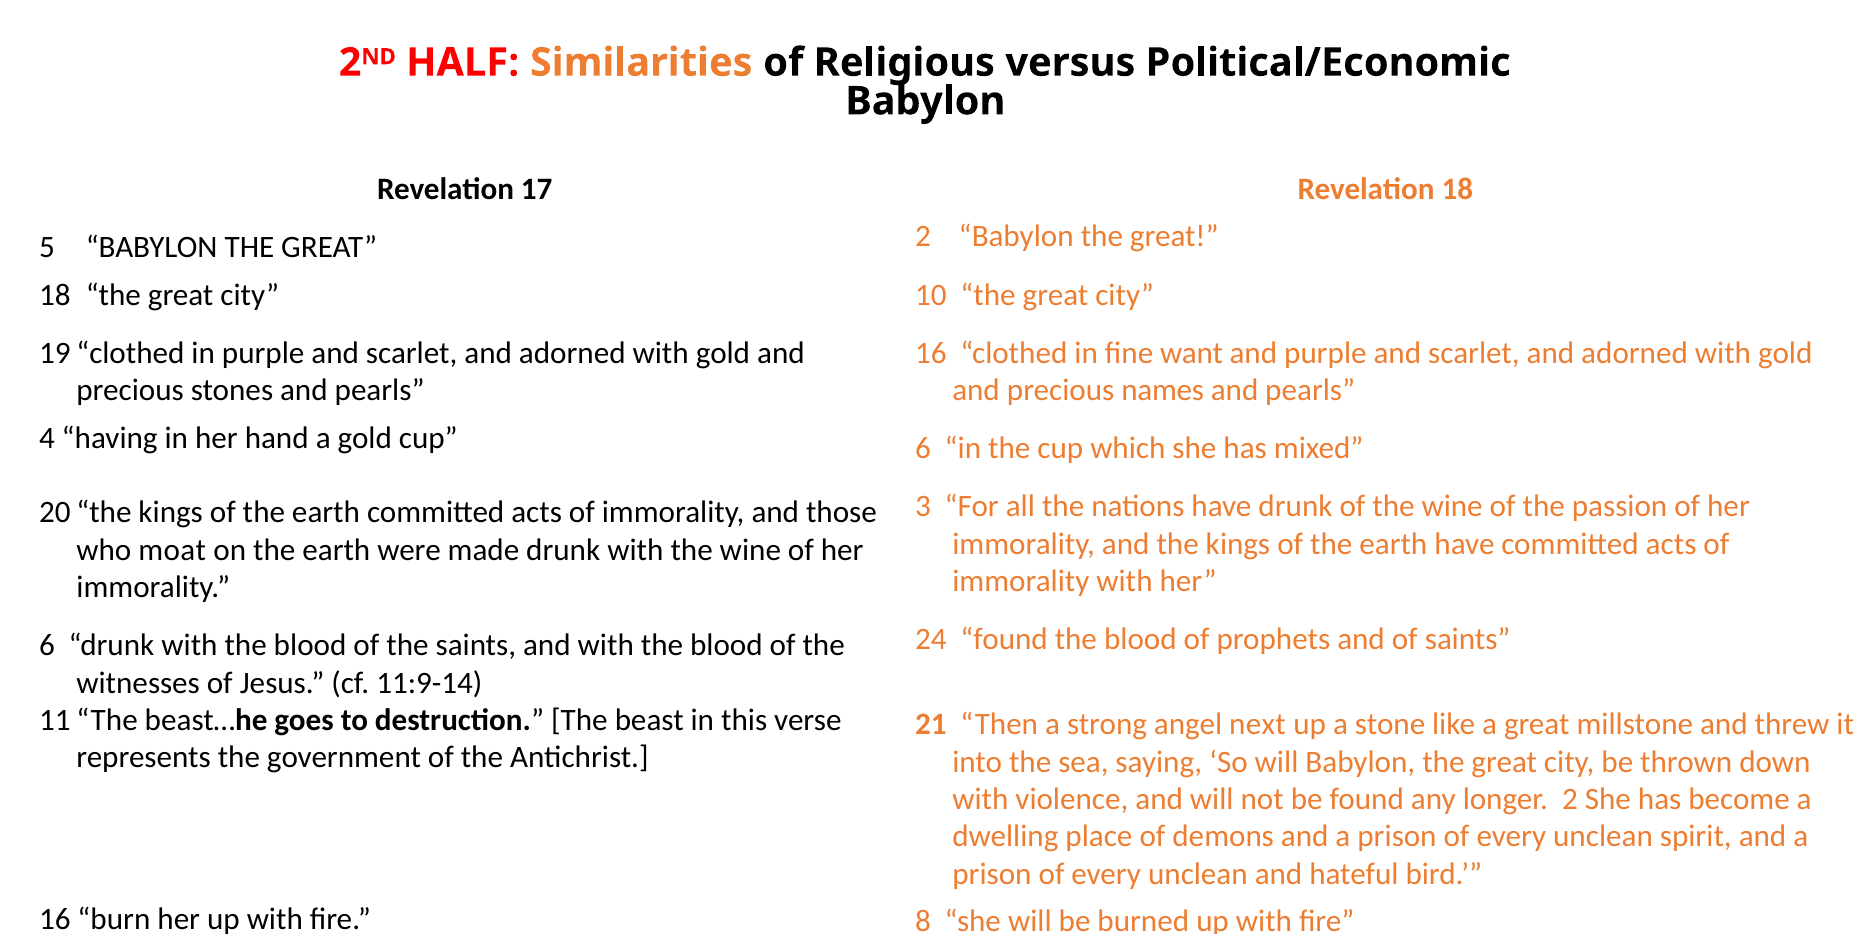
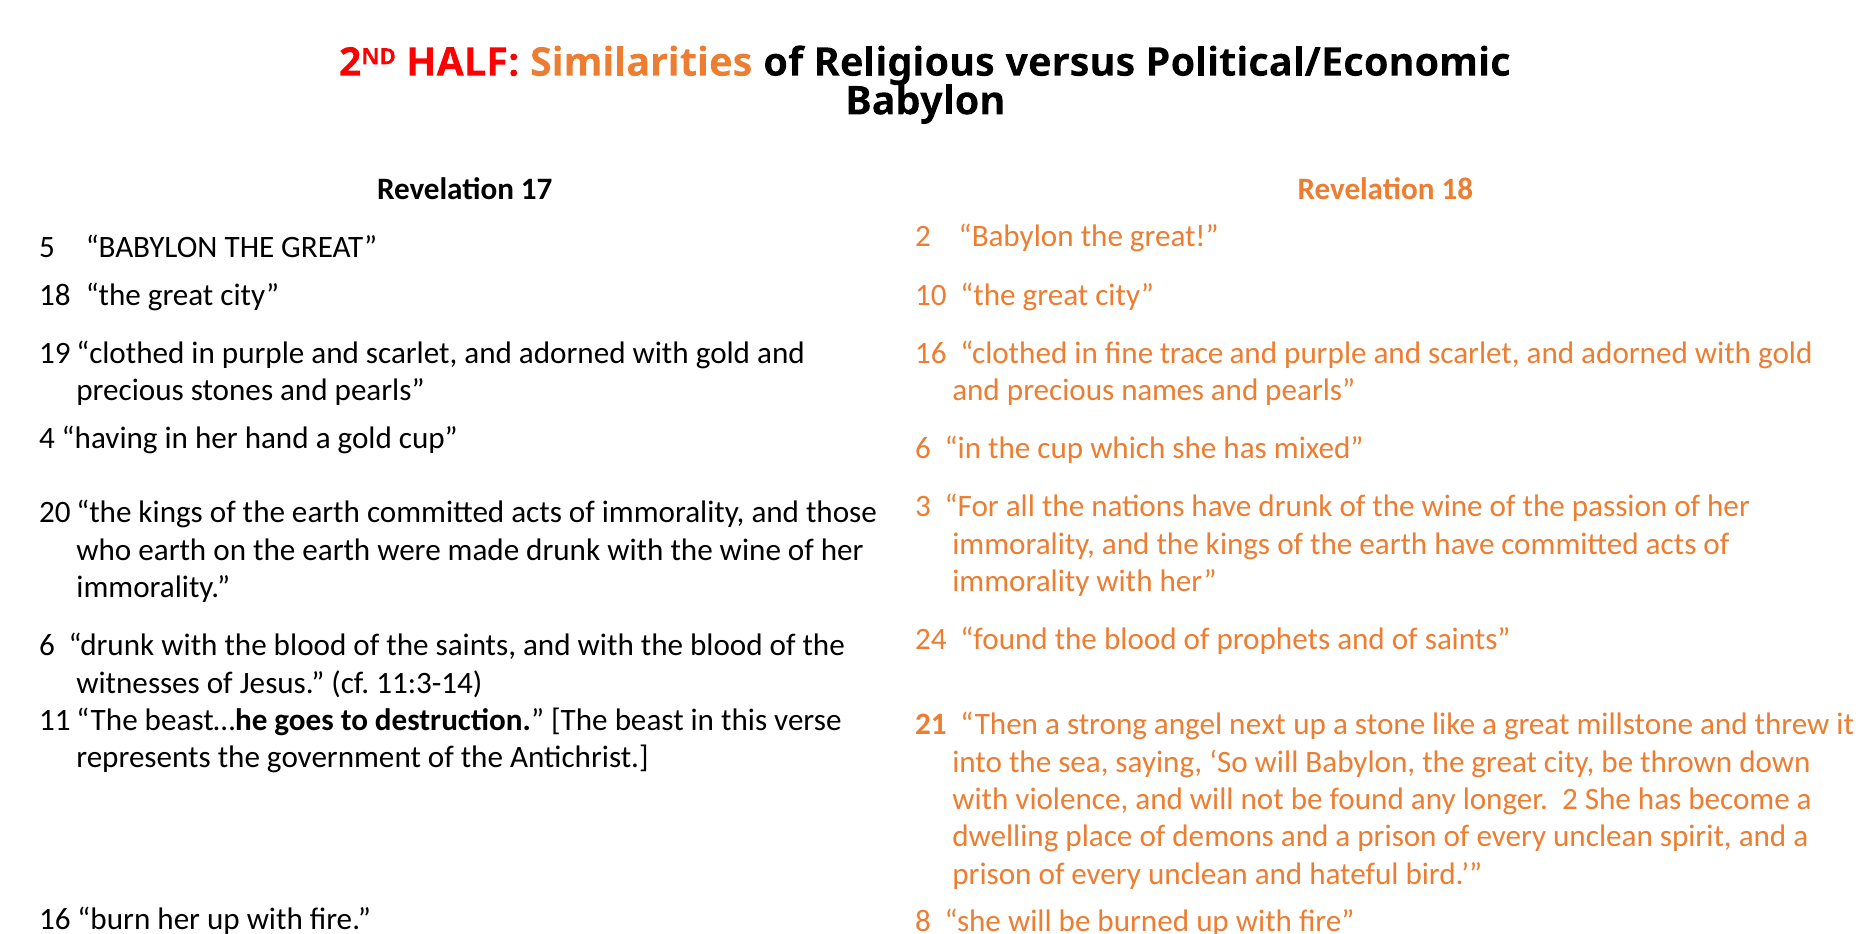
want: want -> trace
who moat: moat -> earth
11:9-14: 11:9-14 -> 11:3-14
